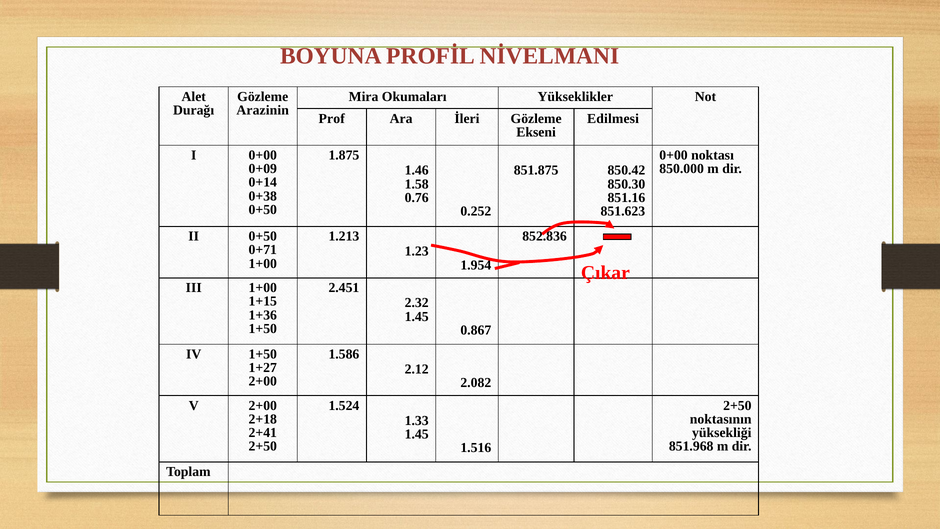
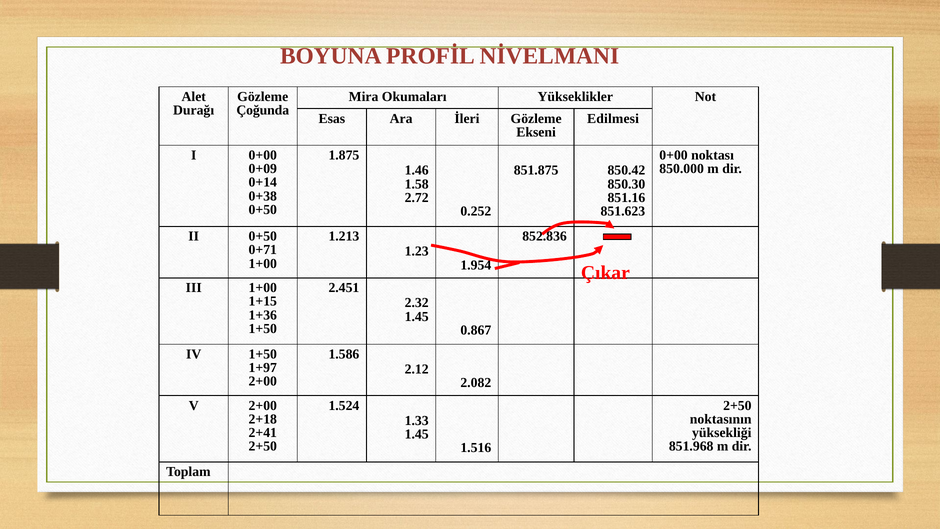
Arazinin: Arazinin -> Çoğunda
Prof: Prof -> Esas
0.76: 0.76 -> 2.72
1+27: 1+27 -> 1+97
